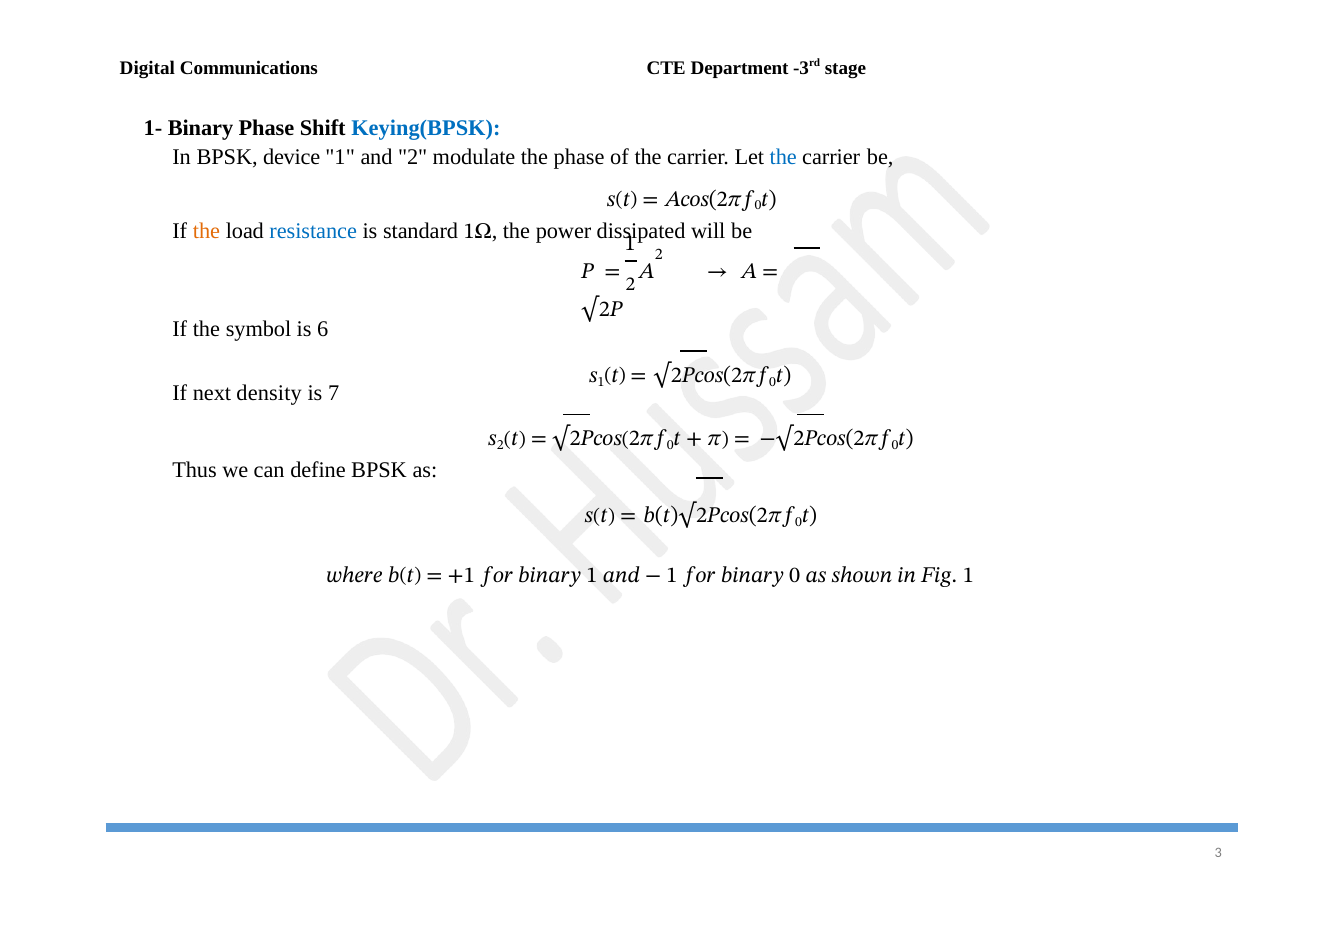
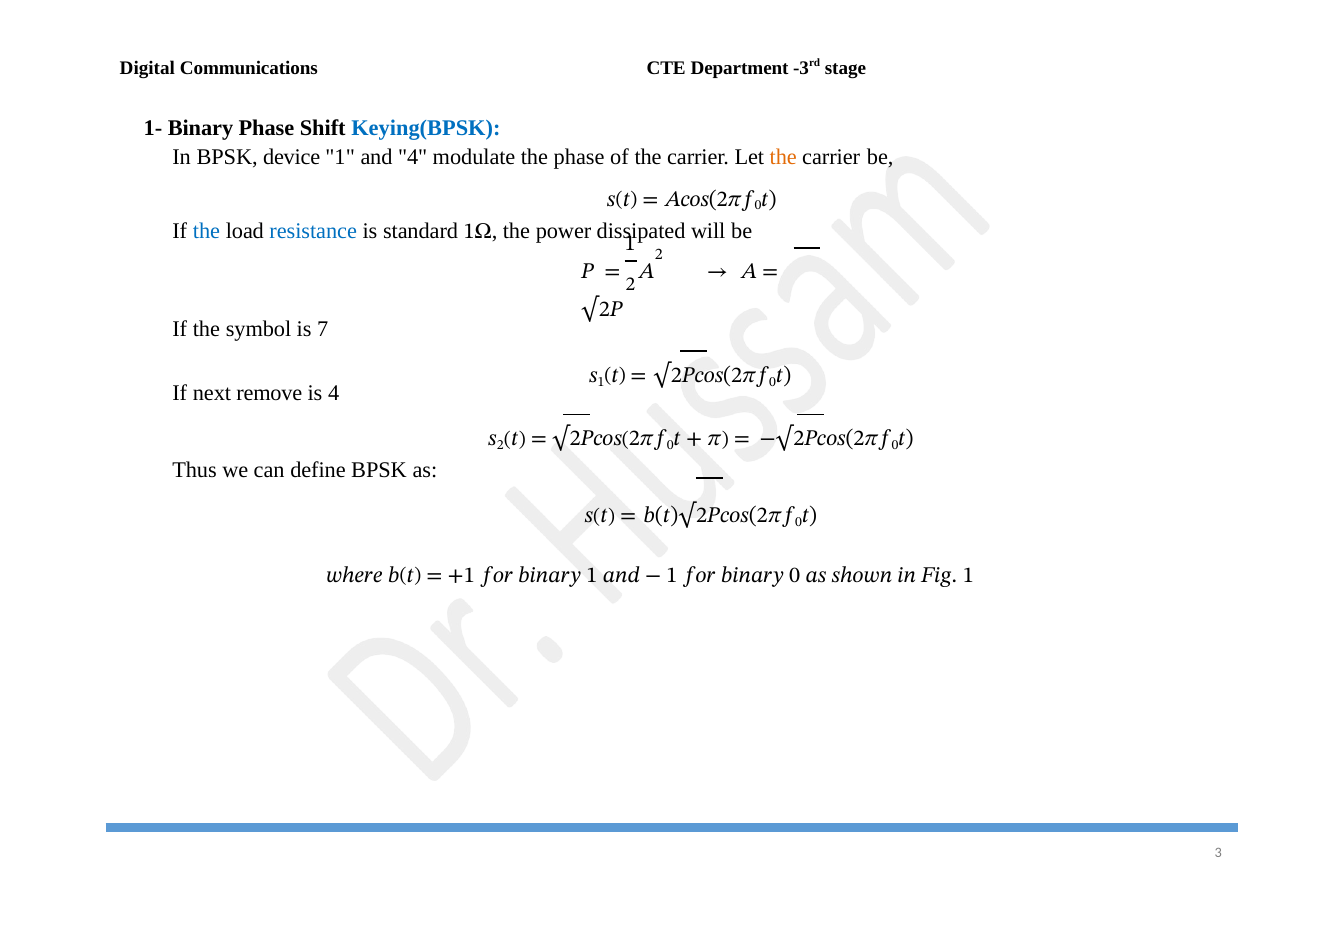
and 2: 2 -> 4
the at (783, 157) colour: blue -> orange
the at (206, 231) colour: orange -> blue
6: 6 -> 7
density: density -> remove
is 7: 7 -> 4
